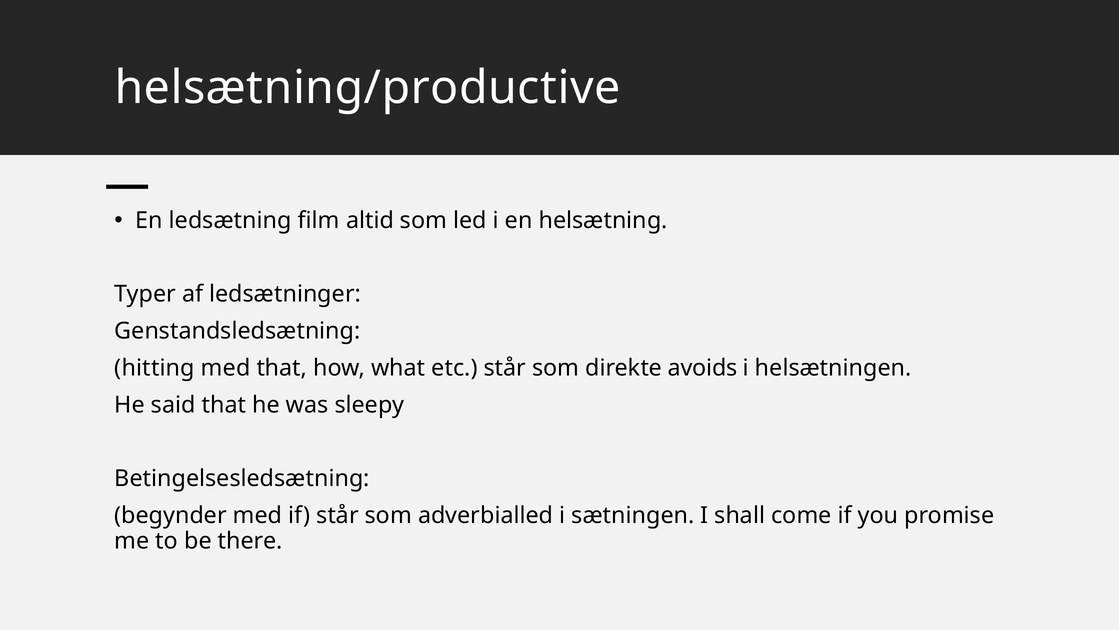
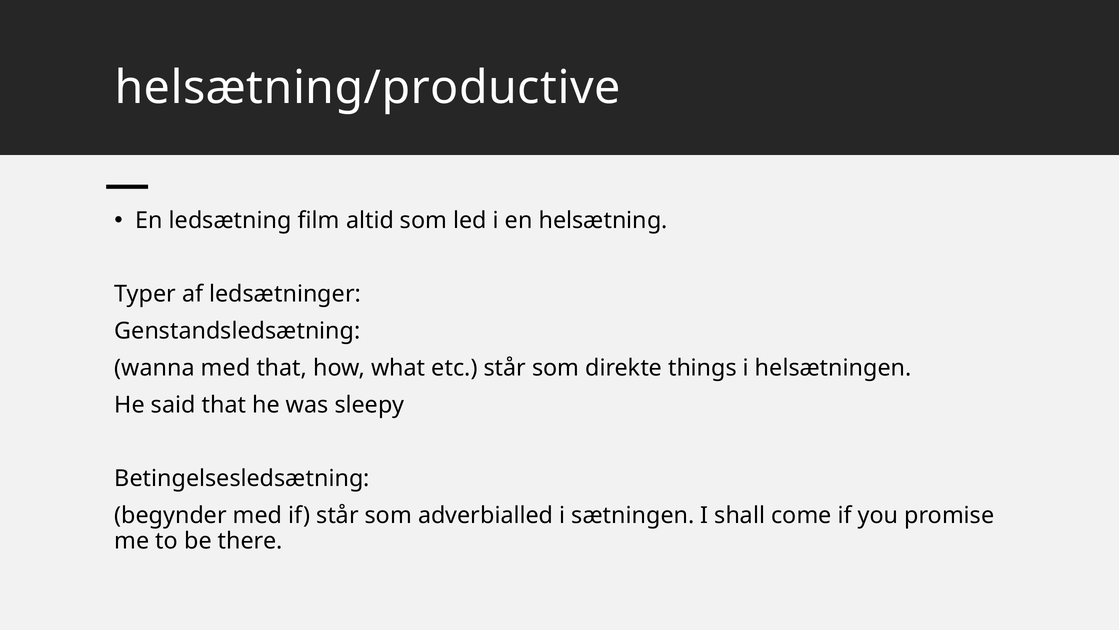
hitting: hitting -> wanna
avoids: avoids -> things
